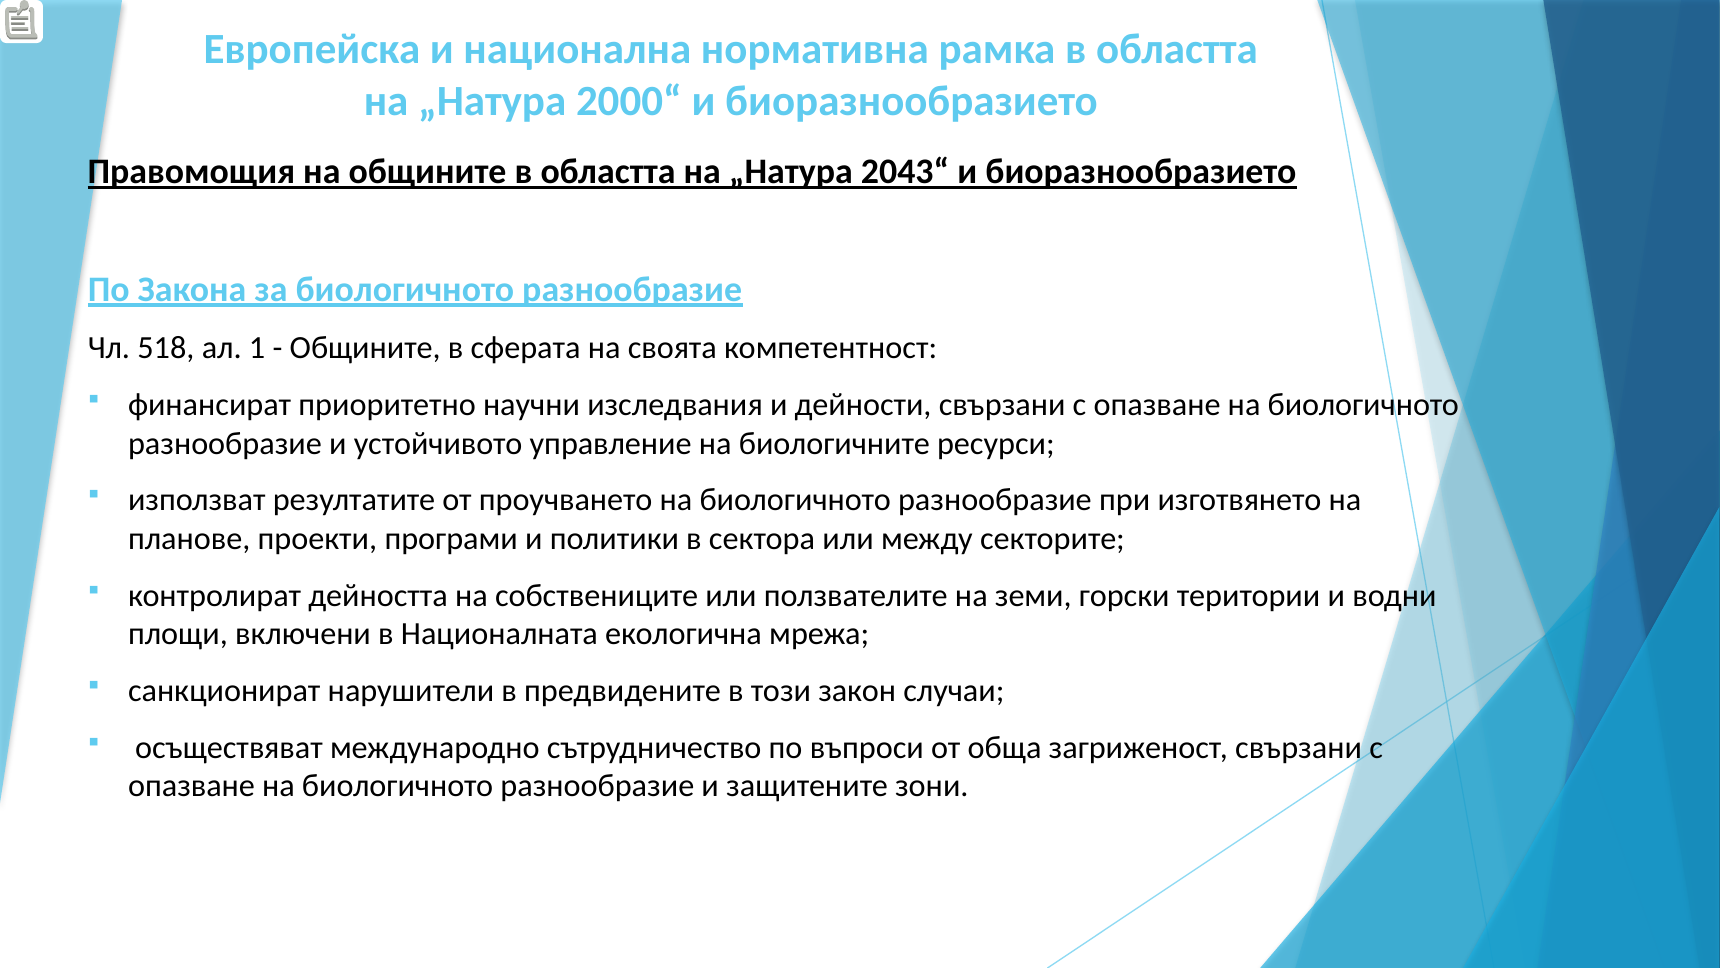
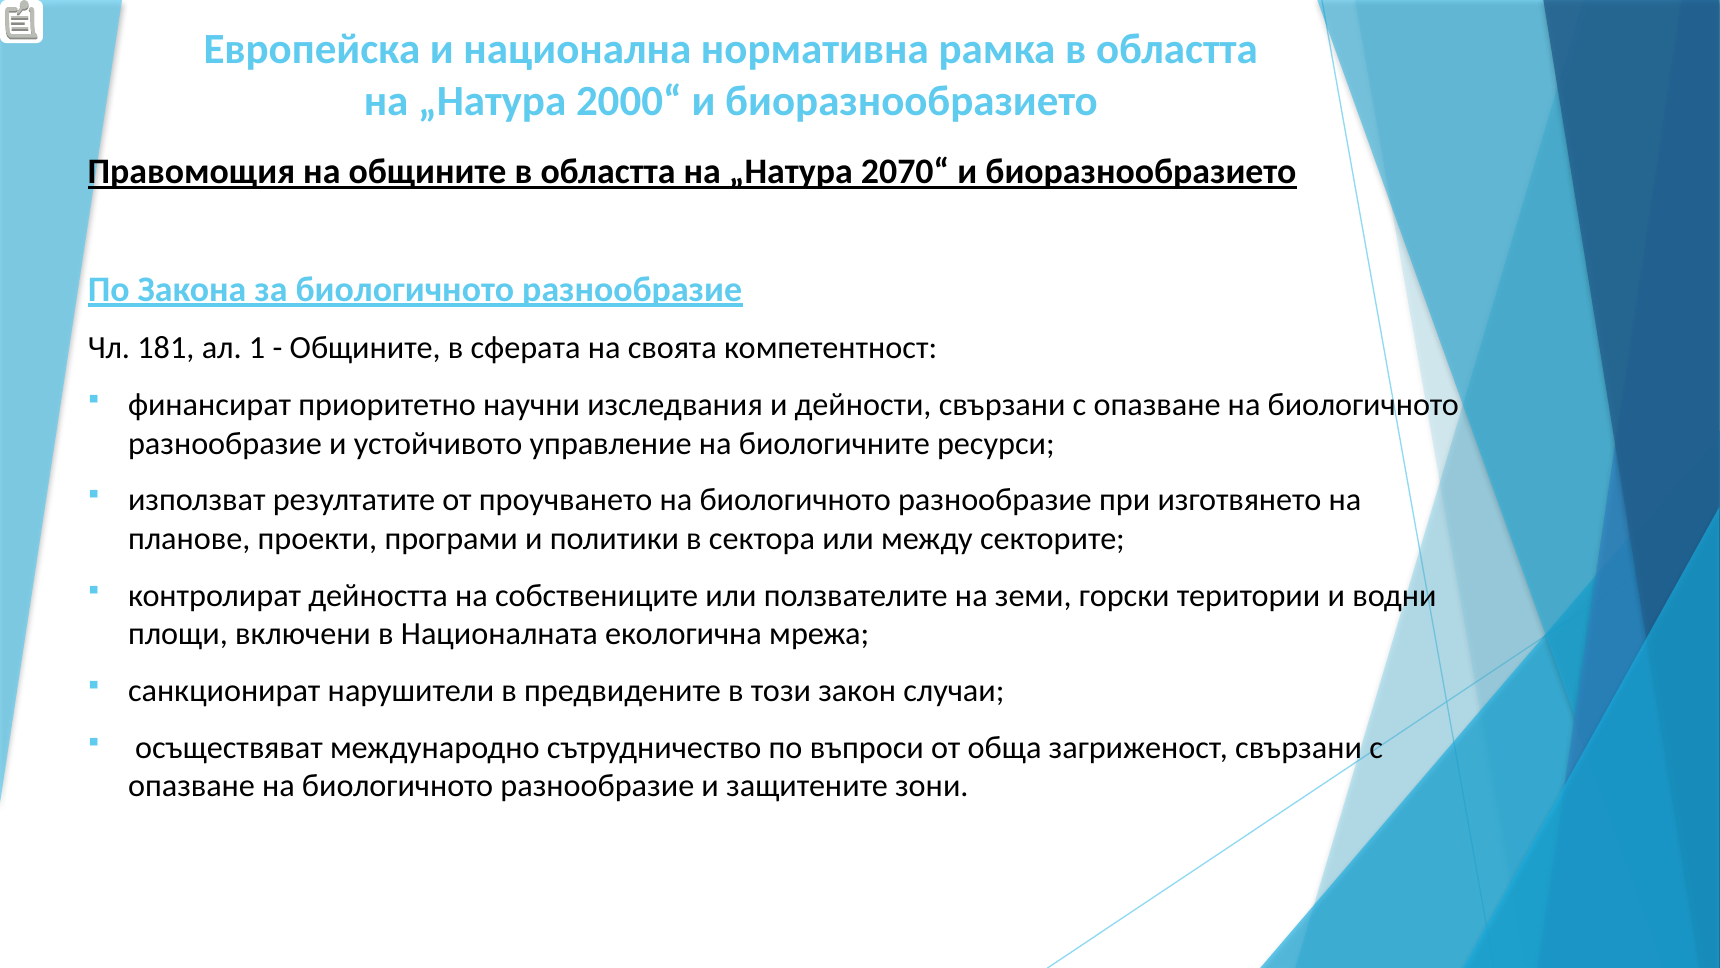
2043“: 2043“ -> 2070“
518: 518 -> 181
